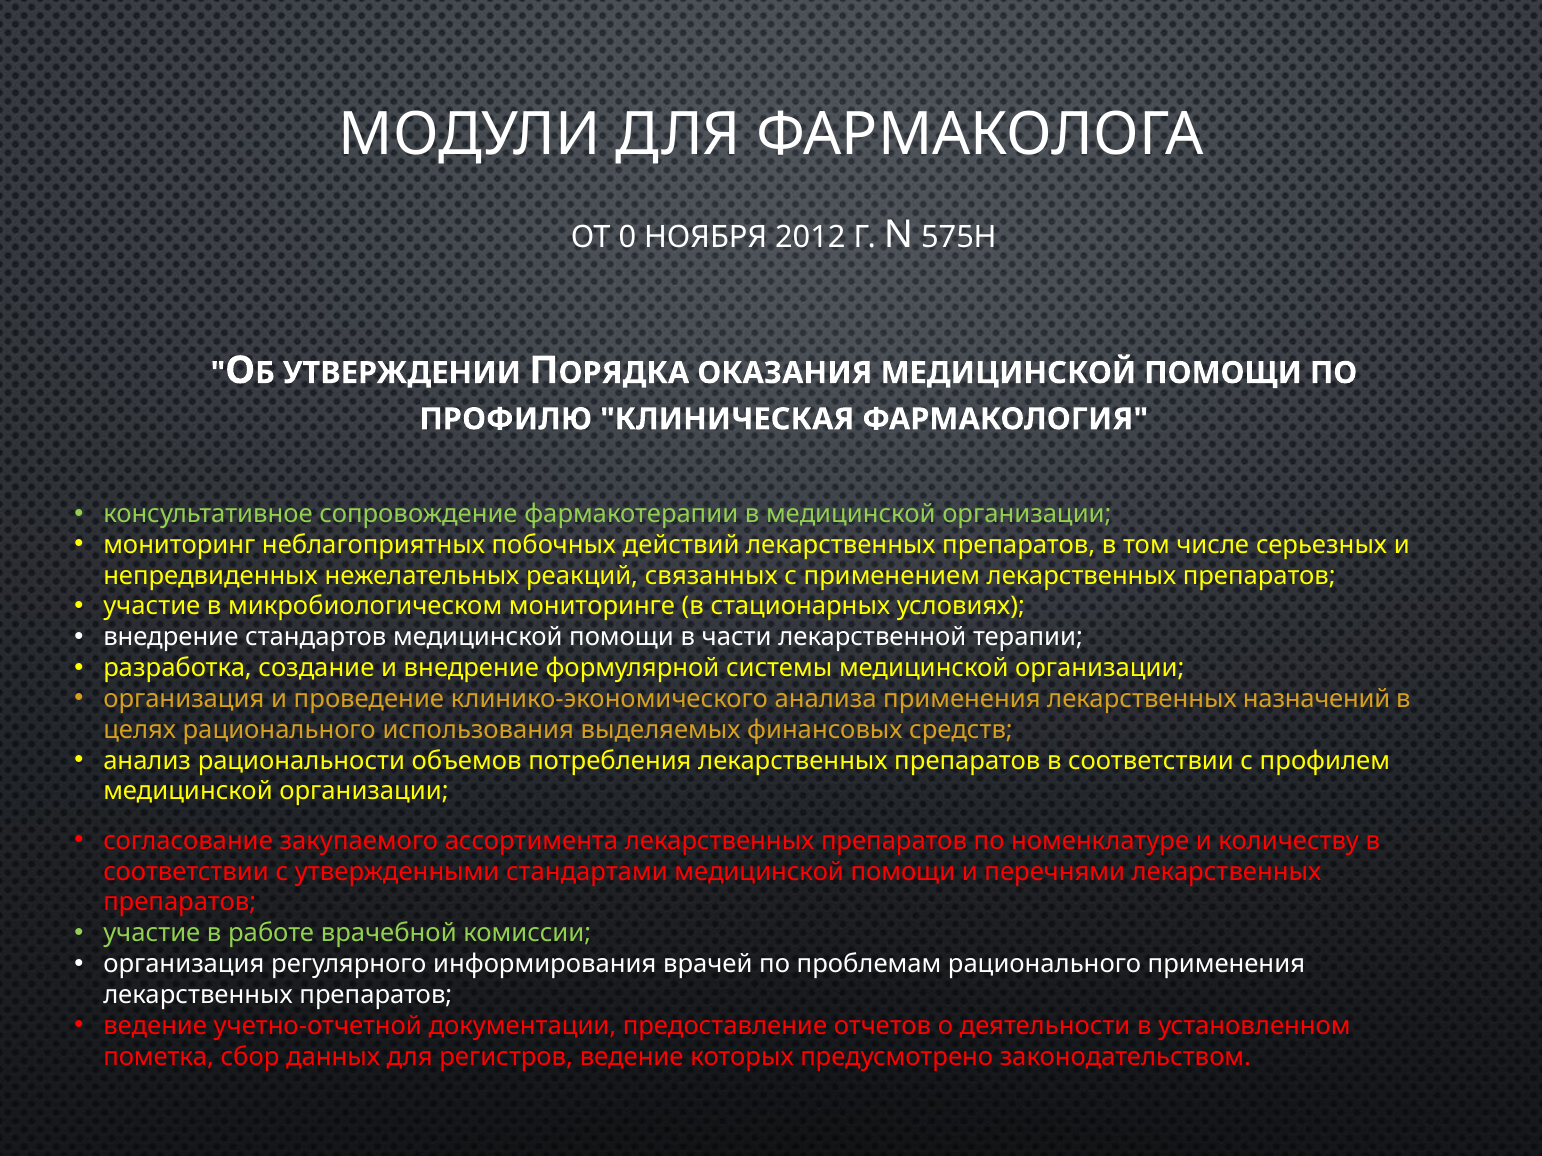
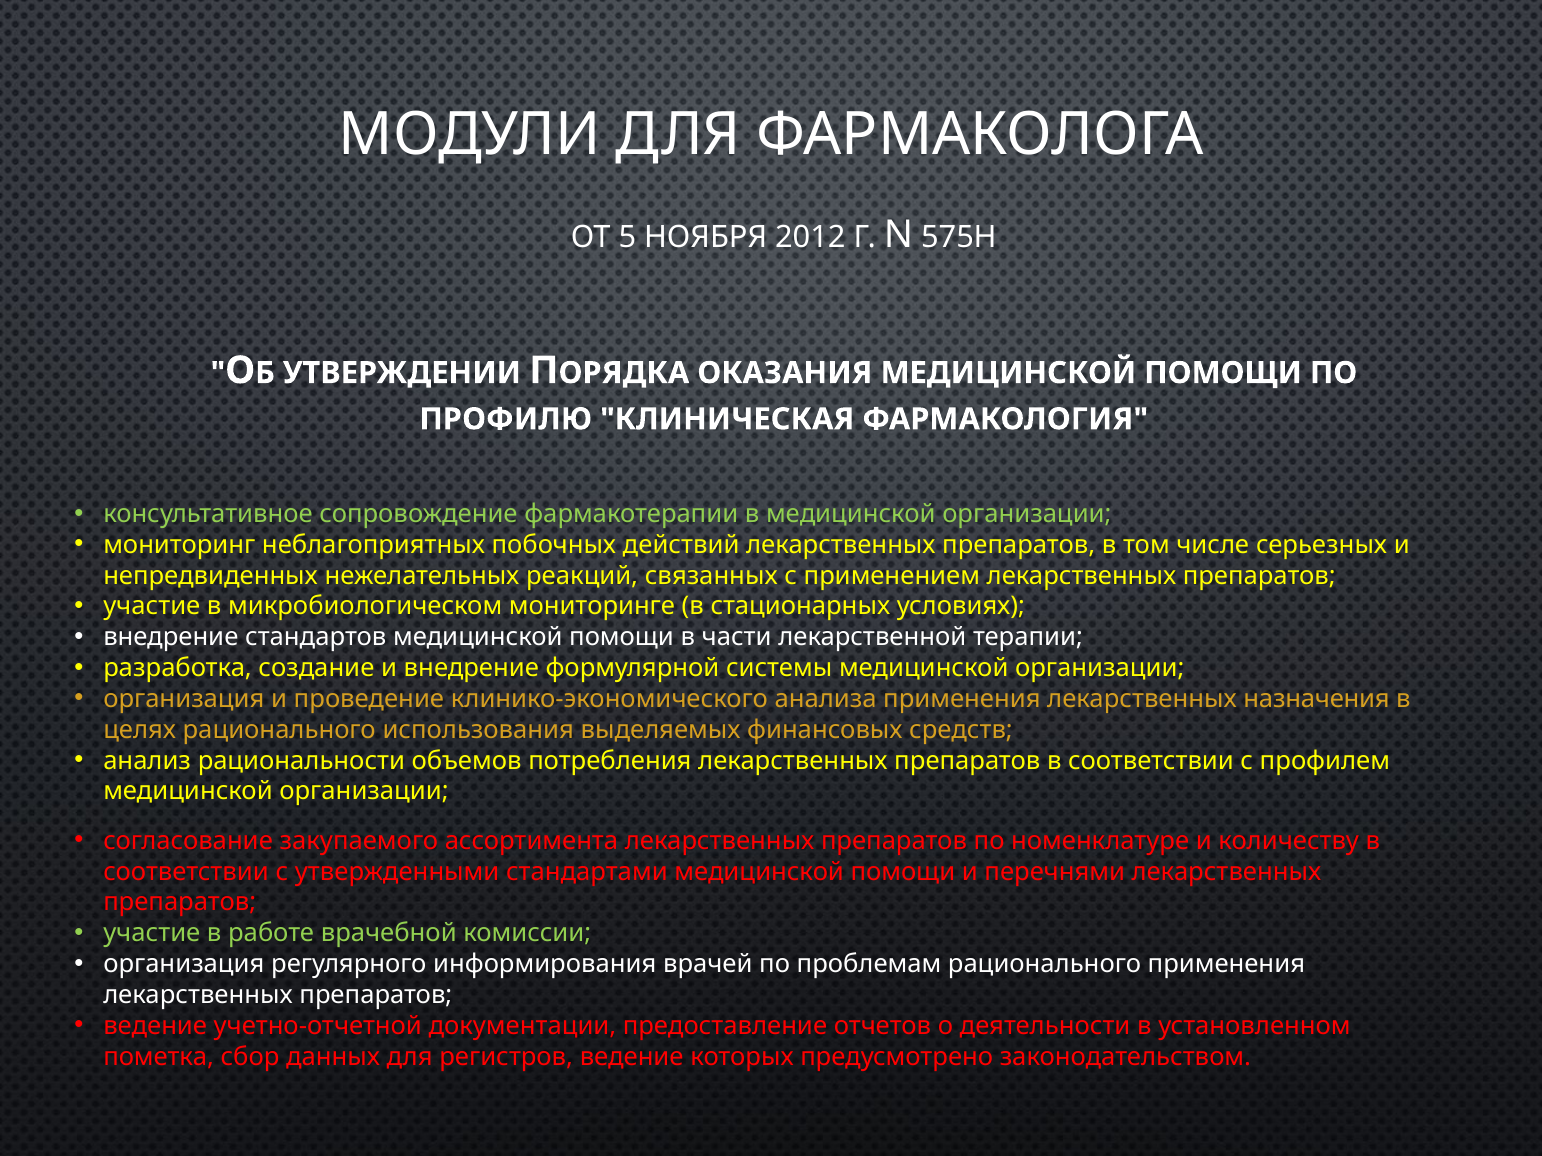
0: 0 -> 5
назначений: назначений -> назначения
